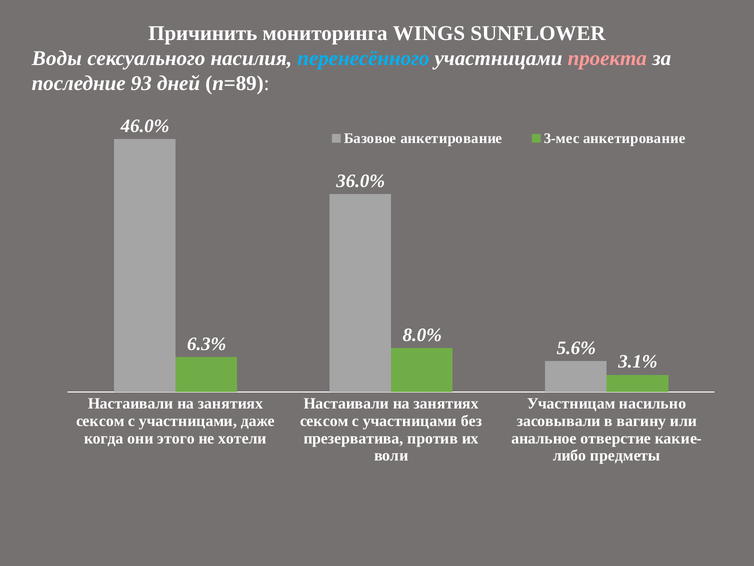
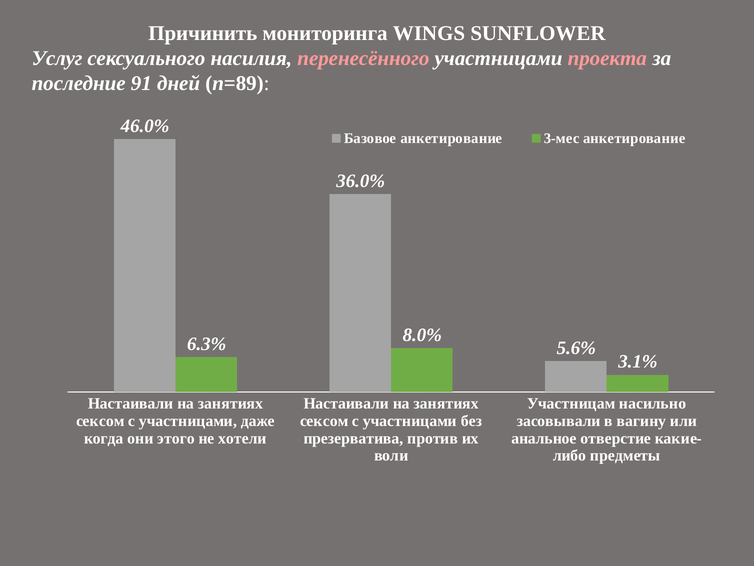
Воды: Воды -> Услуг
перенесённого colour: light blue -> pink
93: 93 -> 91
